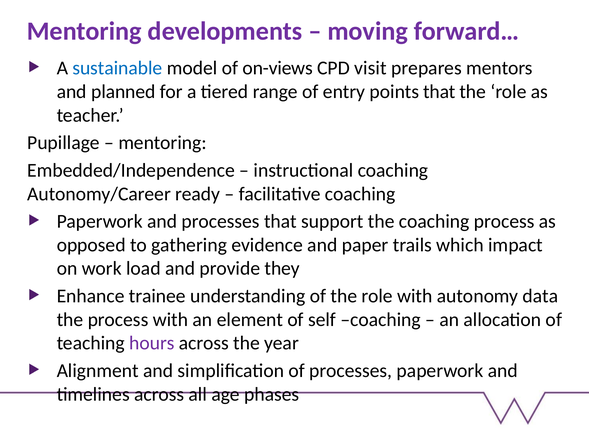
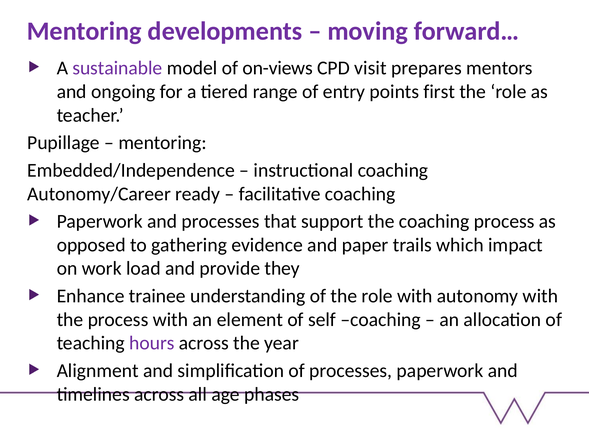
sustainable colour: blue -> purple
planned: planned -> ongoing
points that: that -> first
autonomy data: data -> with
